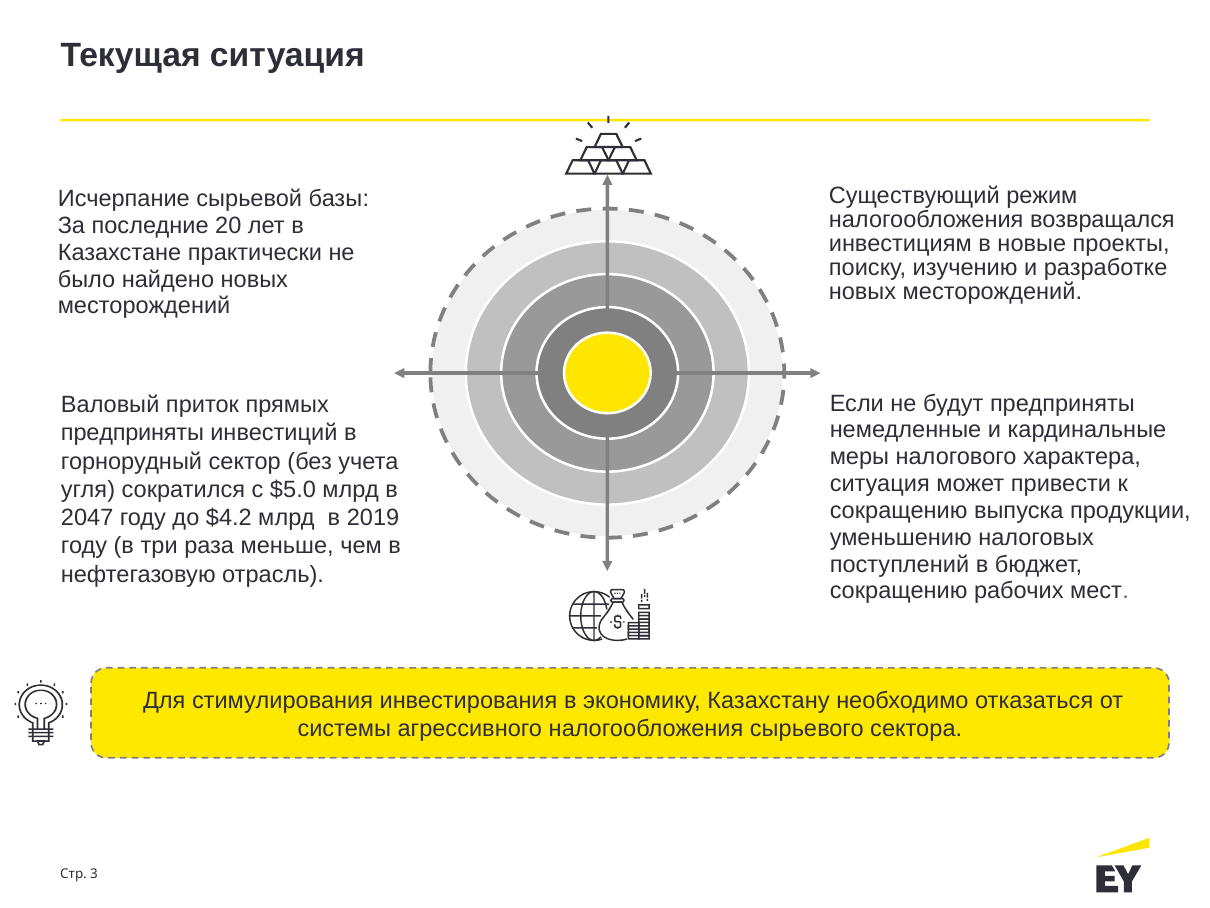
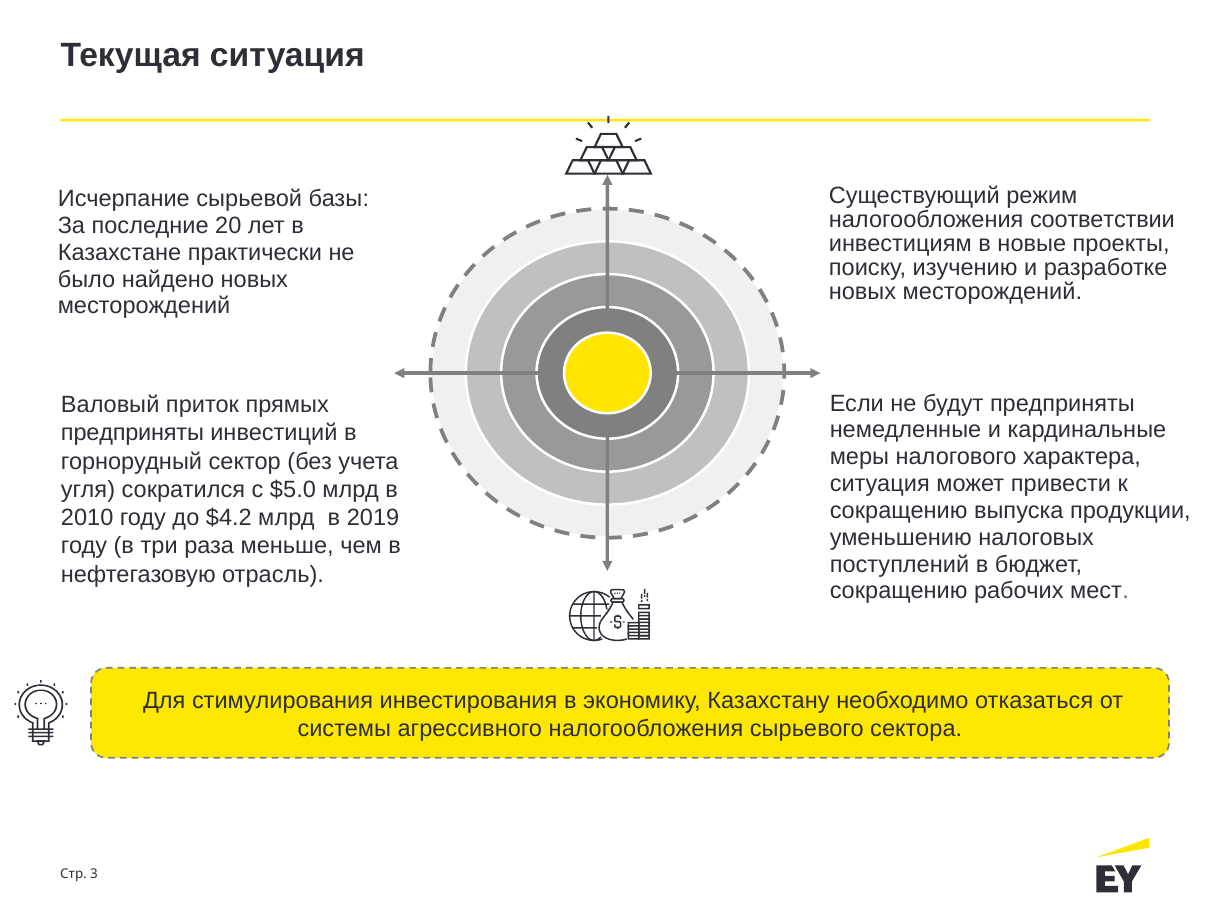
возвращался: возвращался -> соответствии
2047: 2047 -> 2010
